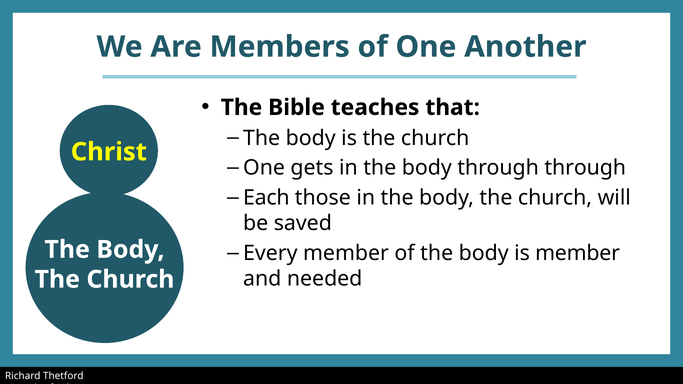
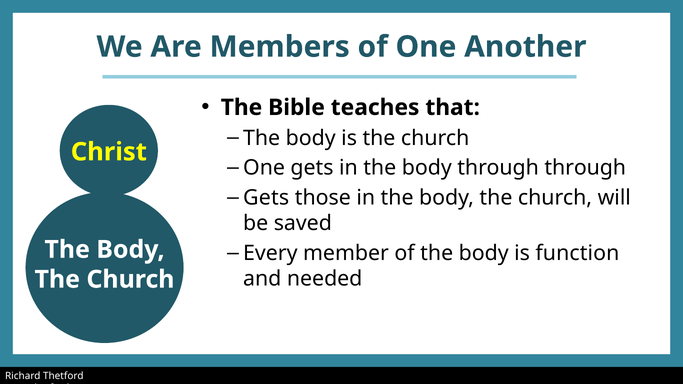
Each at (266, 198): Each -> Gets
is member: member -> function
